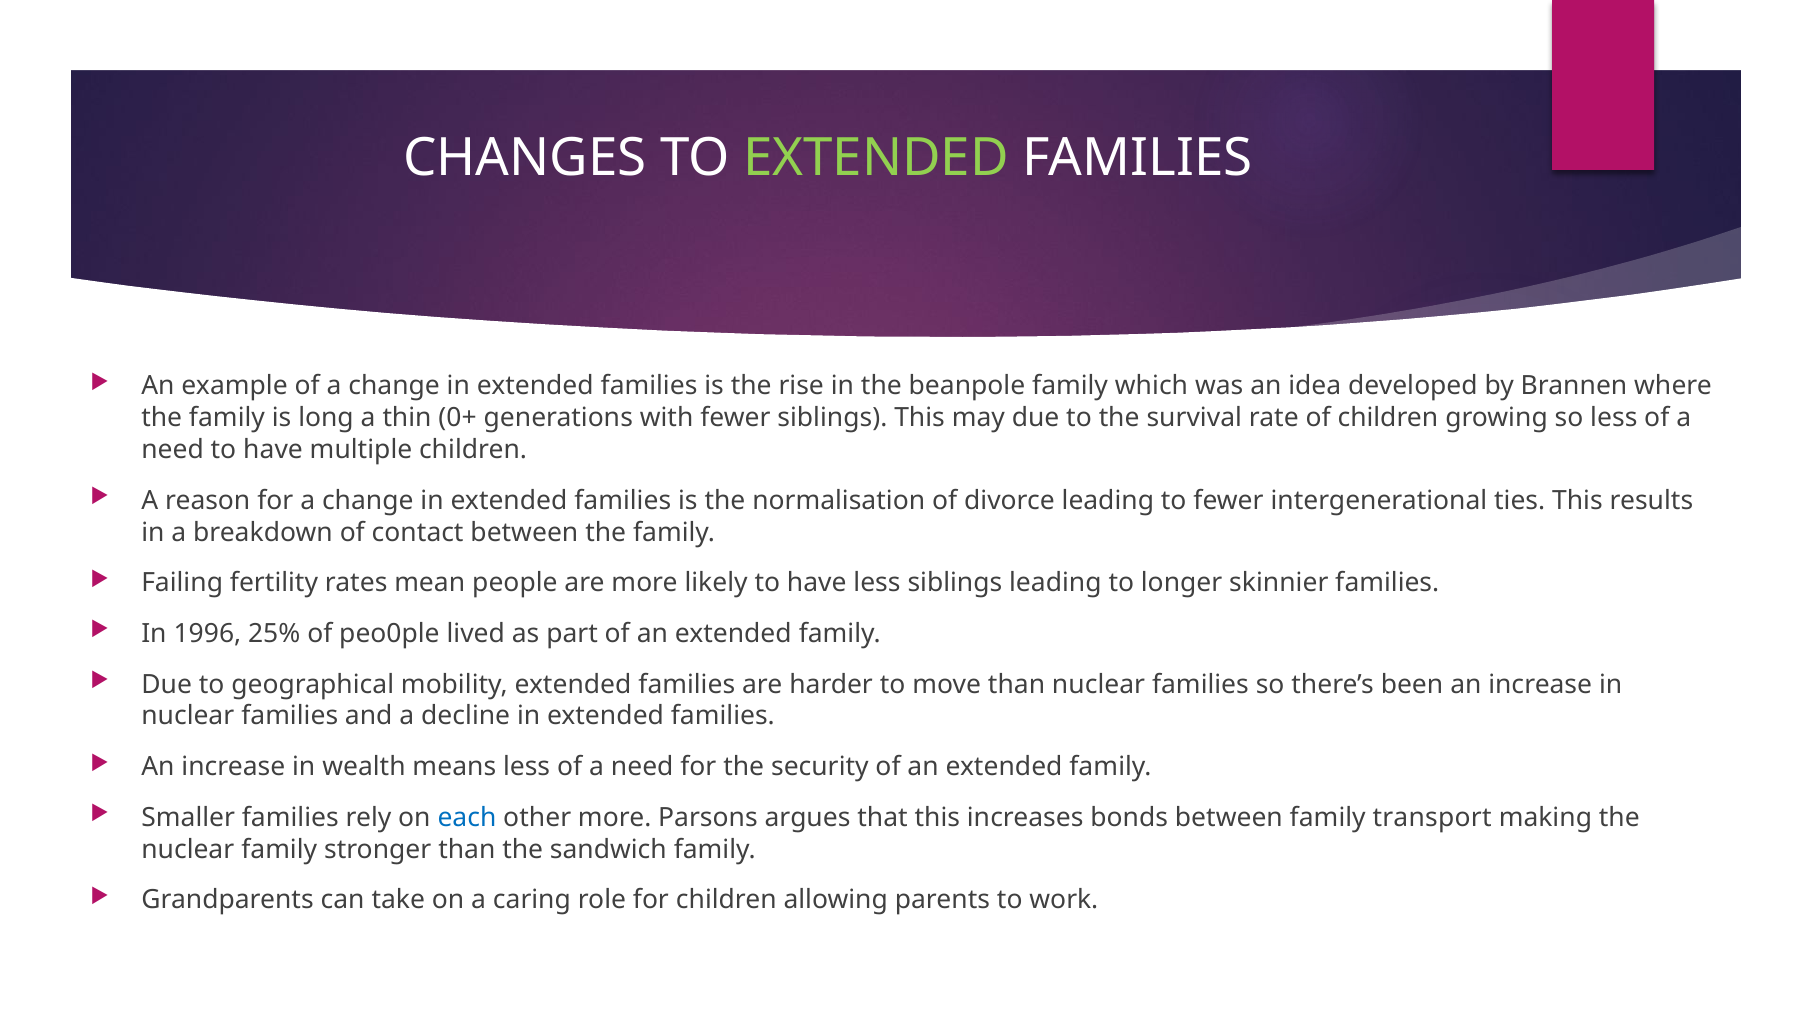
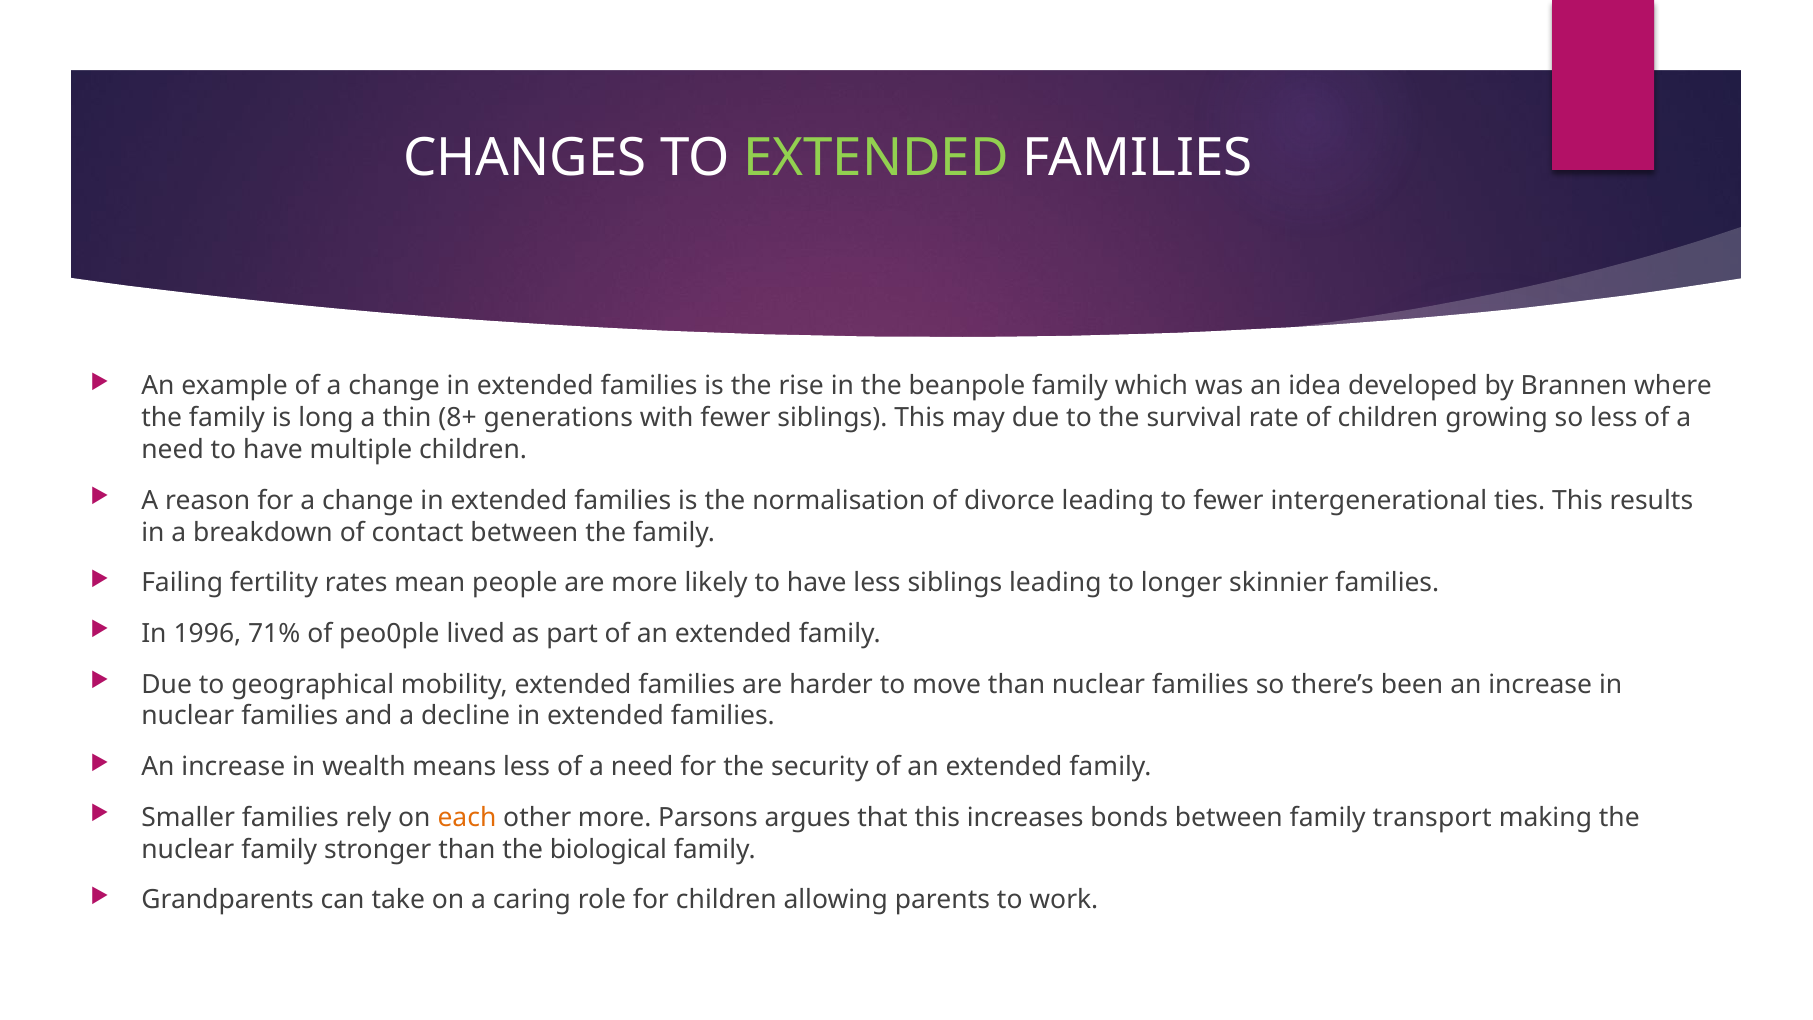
0+: 0+ -> 8+
25%: 25% -> 71%
each colour: blue -> orange
sandwich: sandwich -> biological
